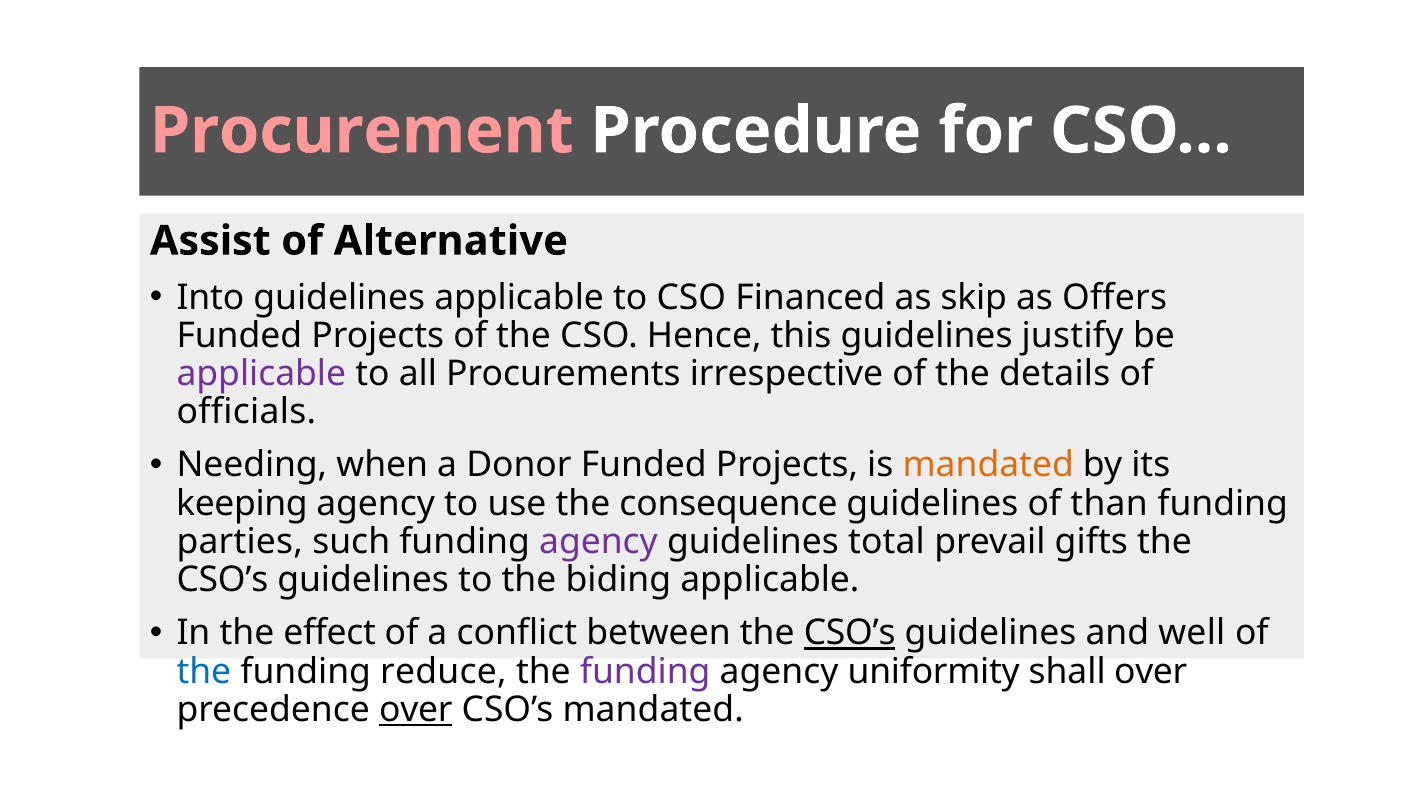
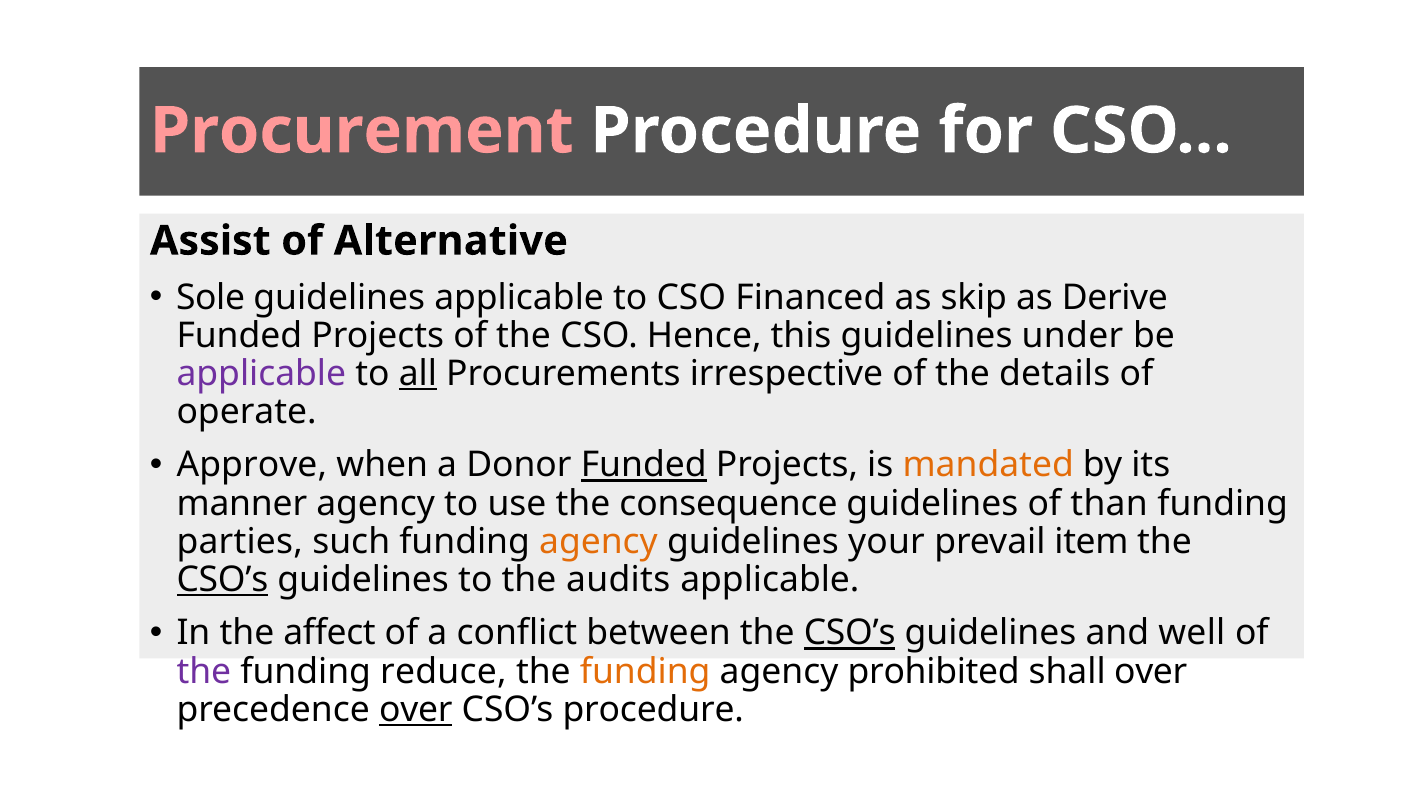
Into: Into -> Sole
Offers: Offers -> Derive
justify: justify -> under
all underline: none -> present
officials: officials -> operate
Needing: Needing -> Approve
Funded at (644, 465) underline: none -> present
keeping: keeping -> manner
agency at (599, 542) colour: purple -> orange
total: total -> your
gifts: gifts -> item
CSO’s at (222, 580) underline: none -> present
biding: biding -> audits
effect: effect -> affect
the at (204, 671) colour: blue -> purple
funding at (645, 671) colour: purple -> orange
uniformity: uniformity -> prohibited
CSO’s mandated: mandated -> procedure
